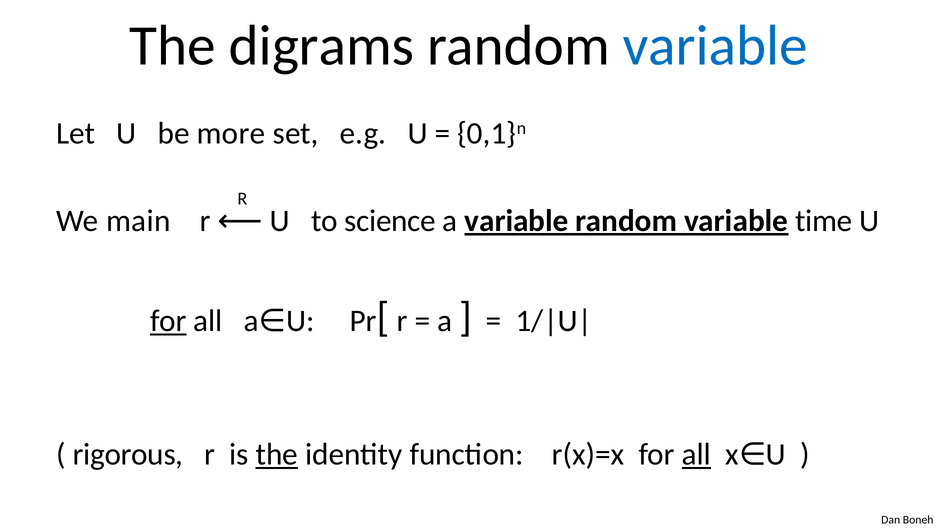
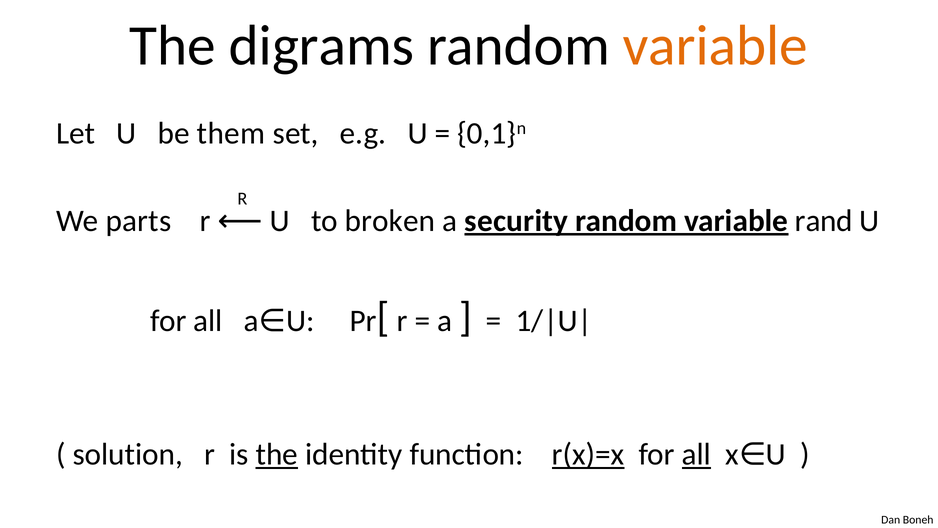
variable at (715, 46) colour: blue -> orange
more: more -> them
variable at (516, 221): variable -> security
time: time -> rand
main: main -> parts
science: science -> broken
for at (168, 321) underline: present -> none
rigorous: rigorous -> solution
r(x)=x underline: none -> present
